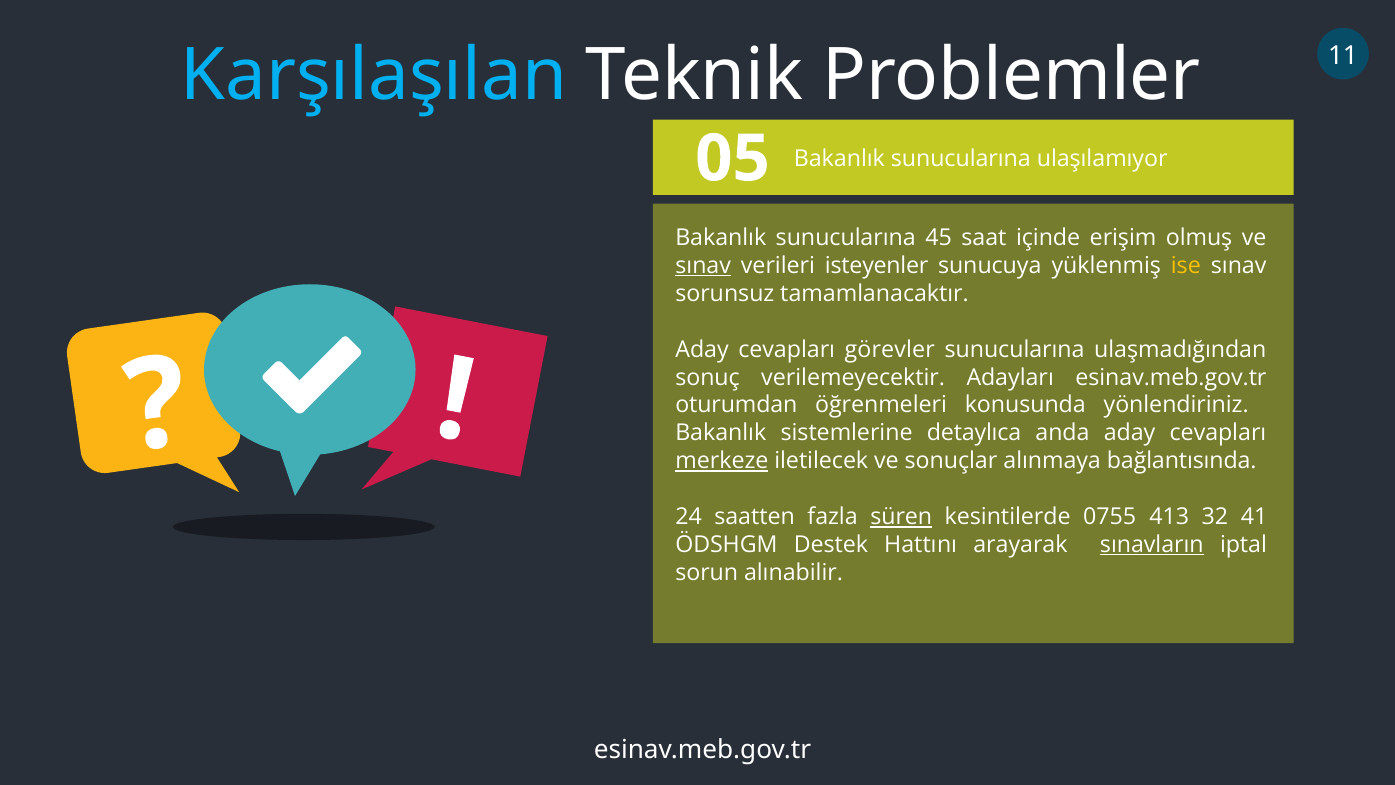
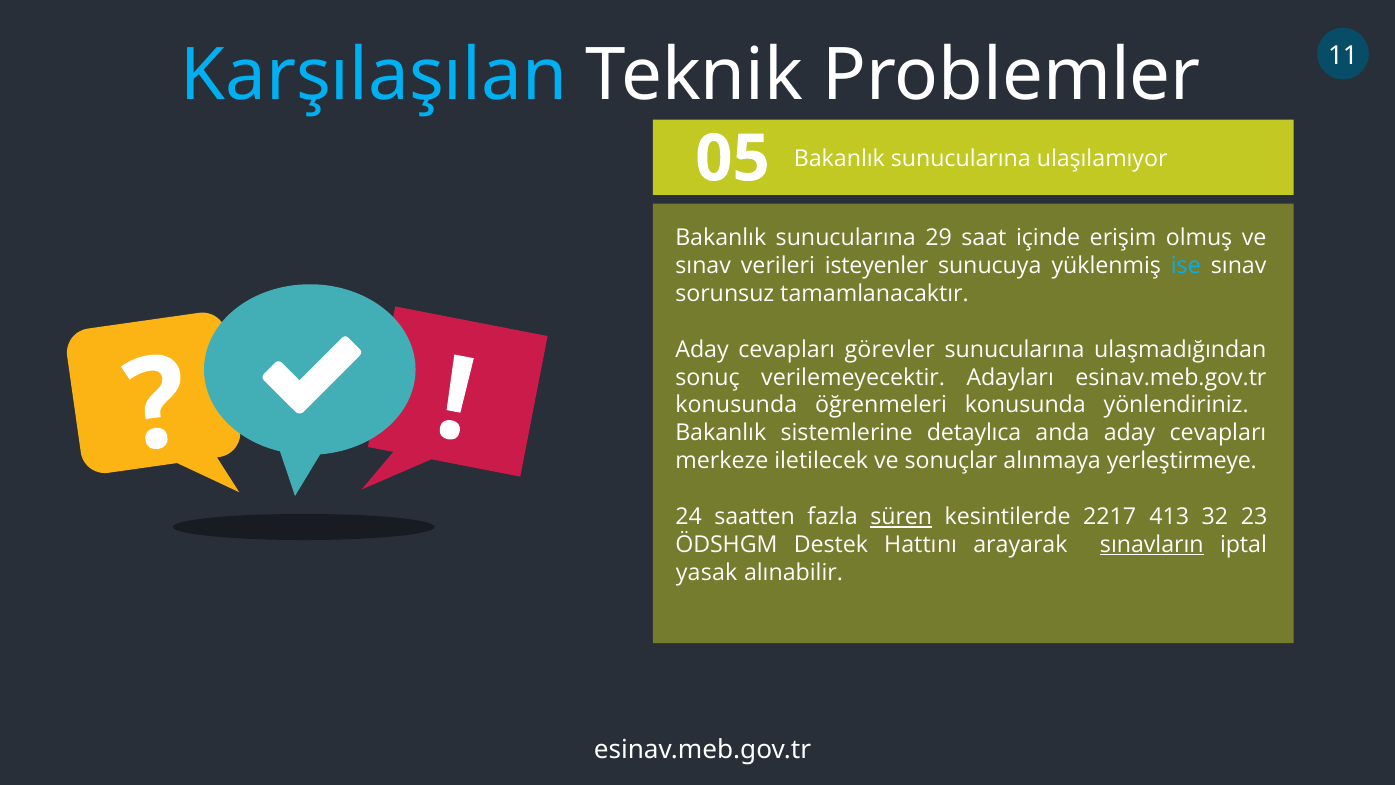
45: 45 -> 29
sınav at (703, 266) underline: present -> none
ise colour: yellow -> light blue
oturumdan at (736, 405): oturumdan -> konusunda
merkeze underline: present -> none
bağlantısında: bağlantısında -> yerleştirmeye
0755: 0755 -> 2217
41: 41 -> 23
sorun: sorun -> yasak
